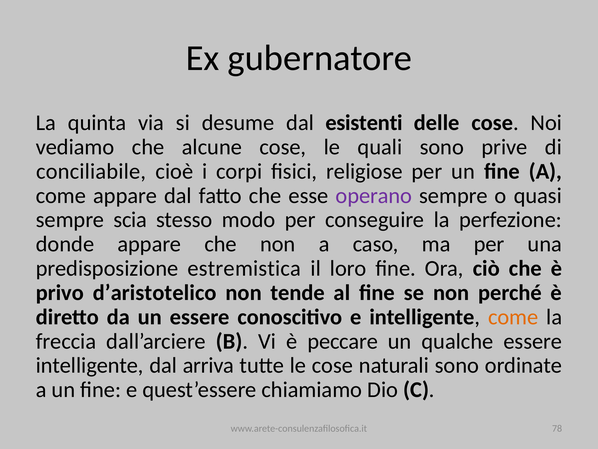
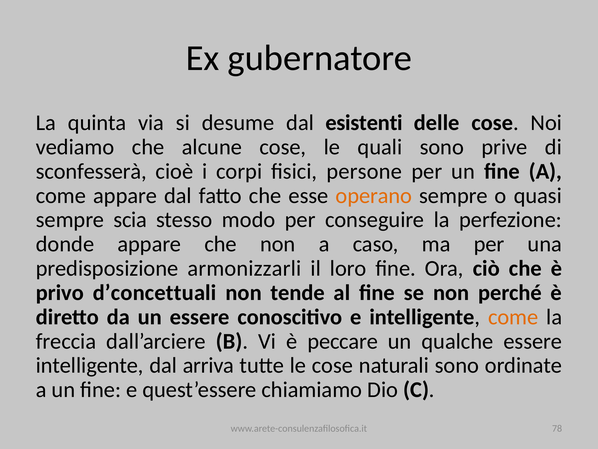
conciliabile: conciliabile -> sconfesserà
religiose: religiose -> persone
operano colour: purple -> orange
estremistica: estremistica -> armonizzarli
d’aristotelico: d’aristotelico -> d’concettuali
